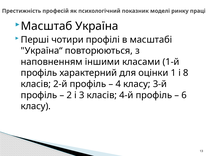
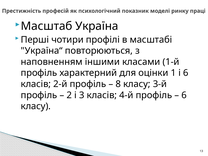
і 8: 8 -> 6
4: 4 -> 8
